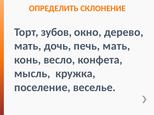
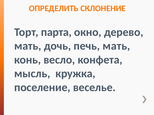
зубов: зубов -> парта
